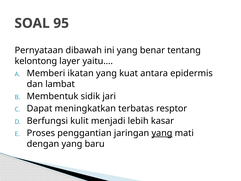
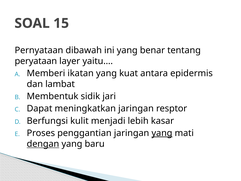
95: 95 -> 15
kelontong: kelontong -> peryataan
meningkatkan terbatas: terbatas -> jaringan
dengan underline: none -> present
